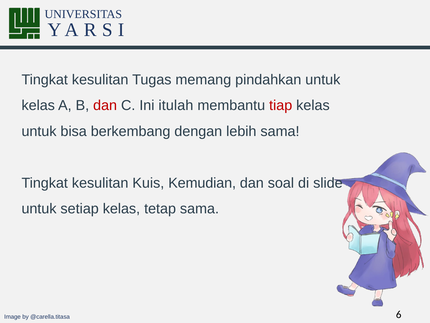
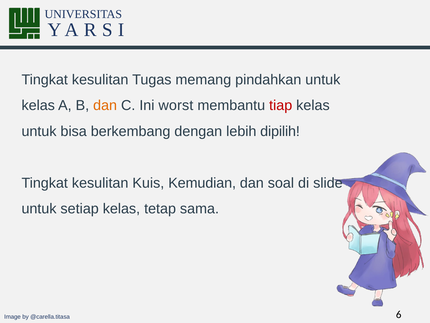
dan at (105, 105) colour: red -> orange
itulah: itulah -> worst
lebih sama: sama -> dipilih
